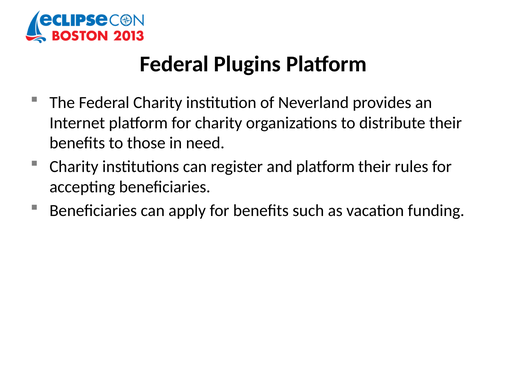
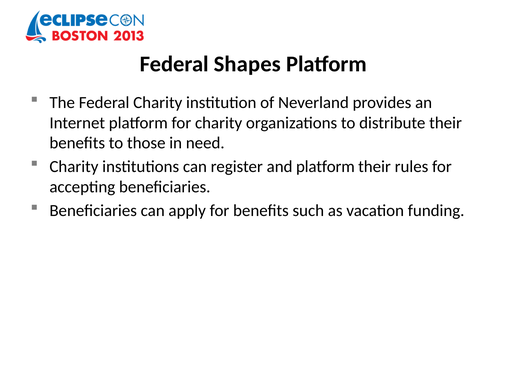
Plugins: Plugins -> Shapes
